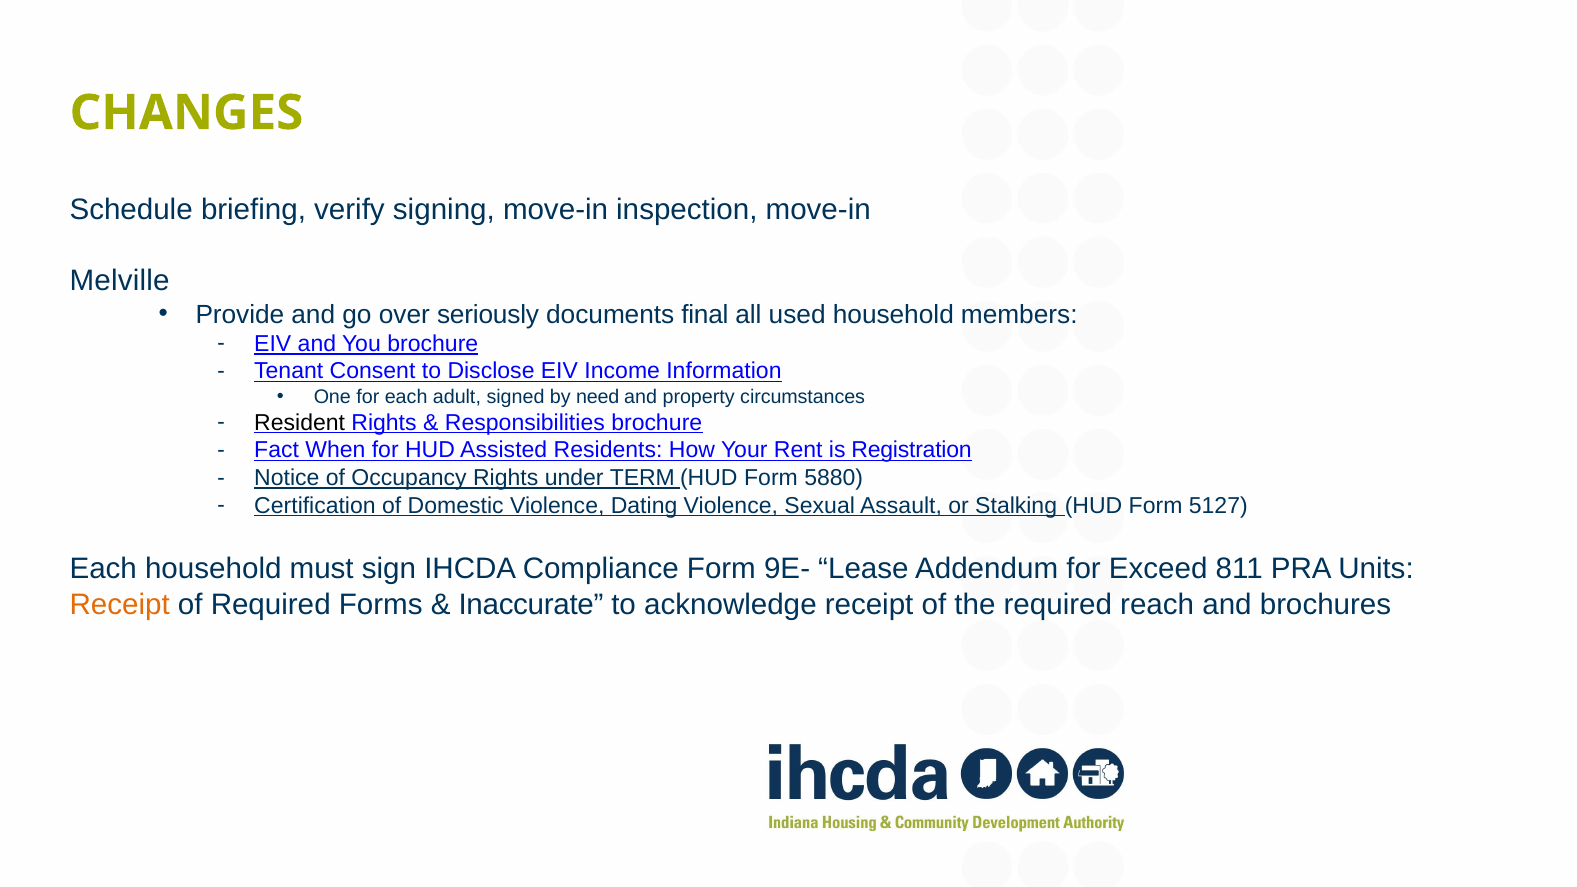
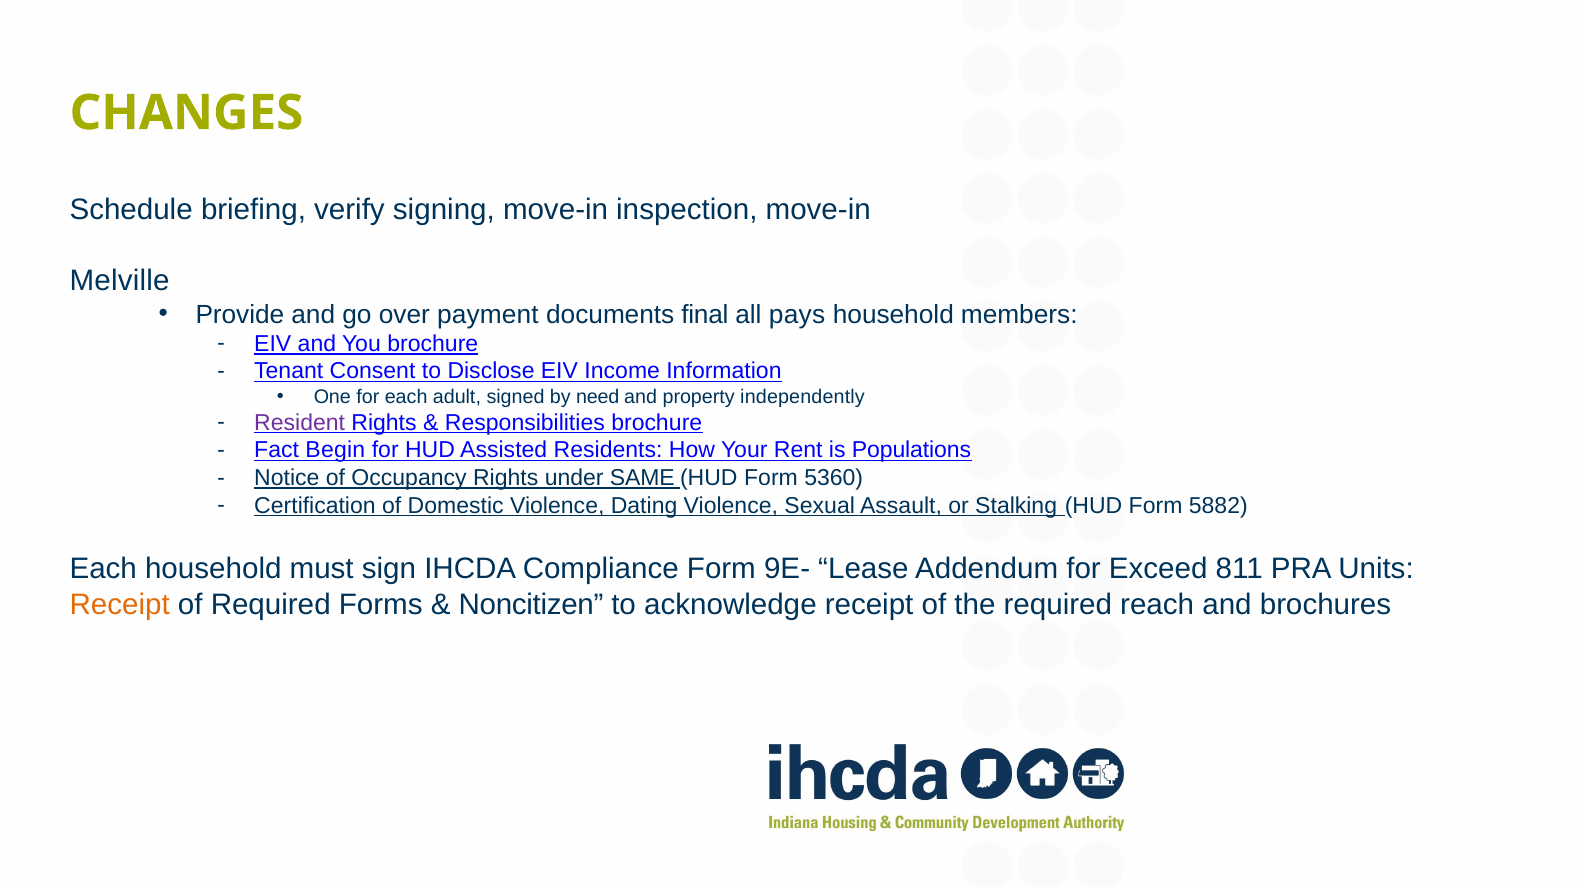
seriously: seriously -> payment
used: used -> pays
circumstances: circumstances -> independently
Resident colour: black -> purple
When: When -> Begin
Registration: Registration -> Populations
TERM: TERM -> SAME
5880: 5880 -> 5360
5127: 5127 -> 5882
Inaccurate: Inaccurate -> Noncitizen
